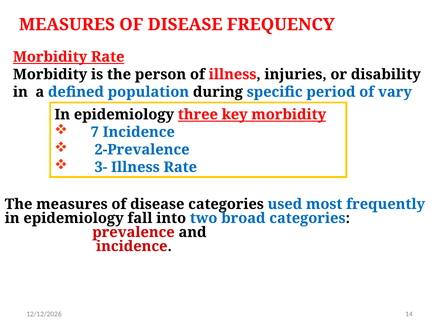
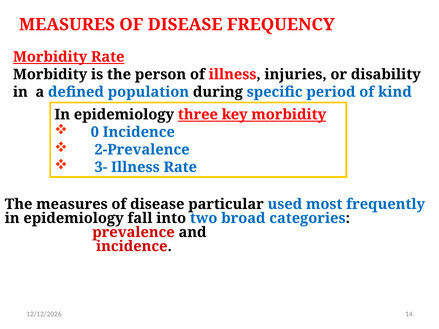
vary: vary -> kind
7: 7 -> 0
disease categories: categories -> particular
